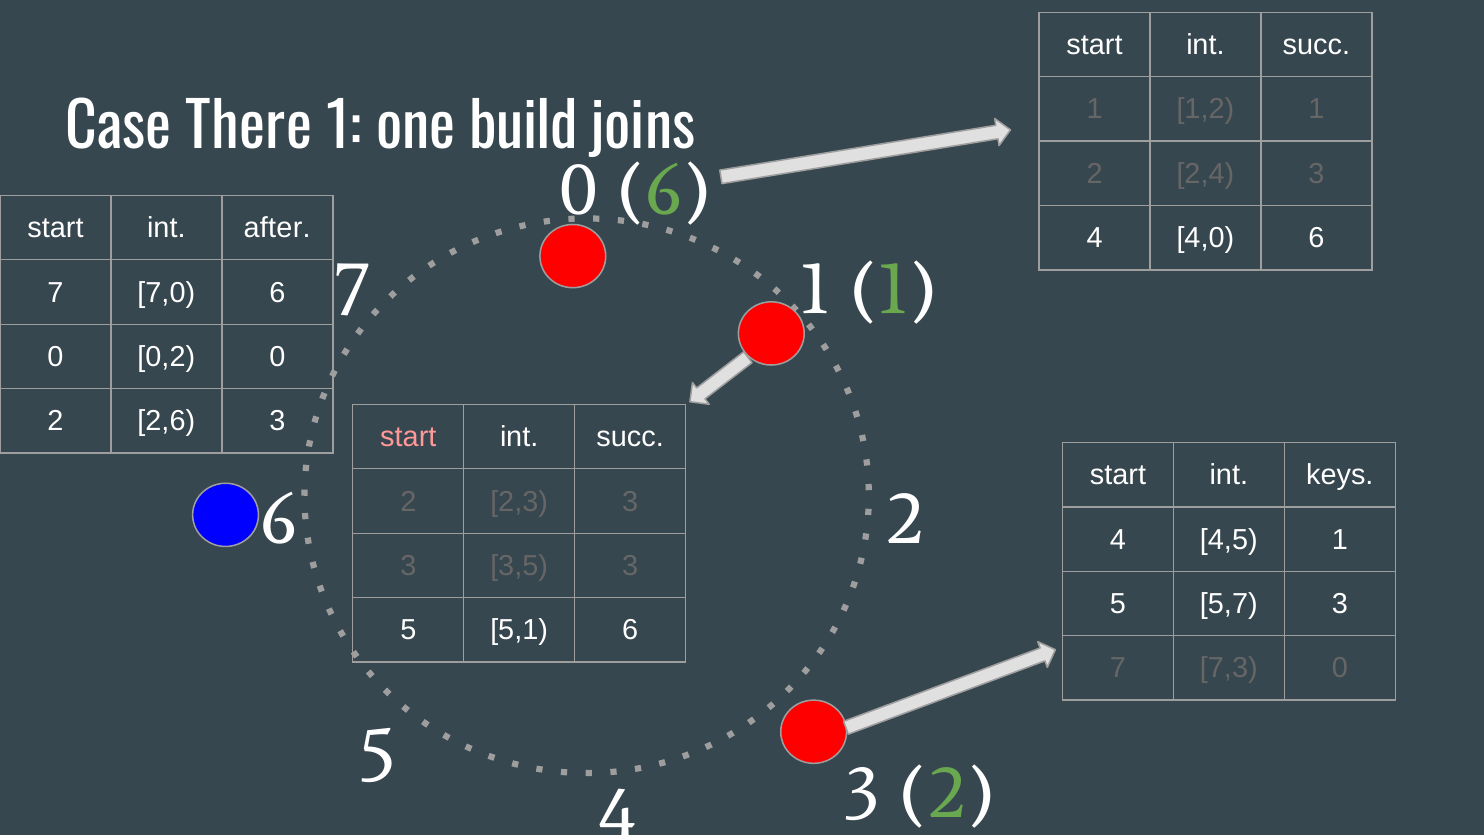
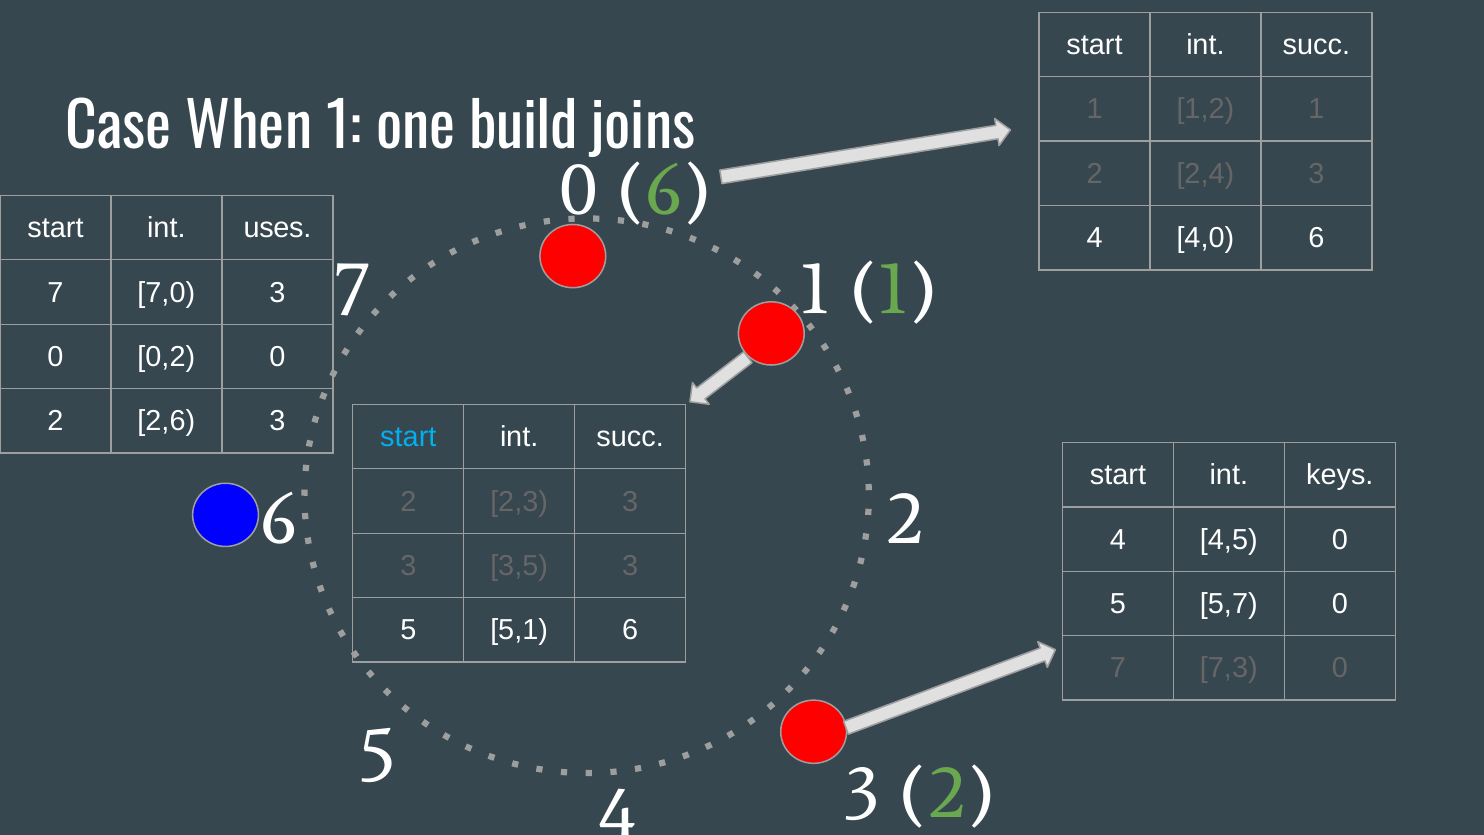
There: There -> When
after: after -> uses
7,0 6: 6 -> 3
start at (408, 437) colour: pink -> light blue
4,5 1: 1 -> 0
5,7 3: 3 -> 0
